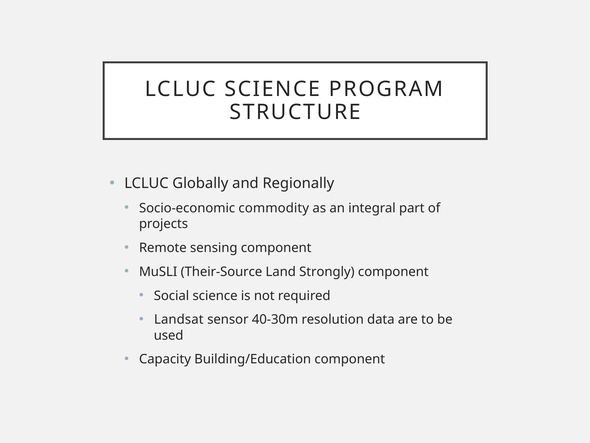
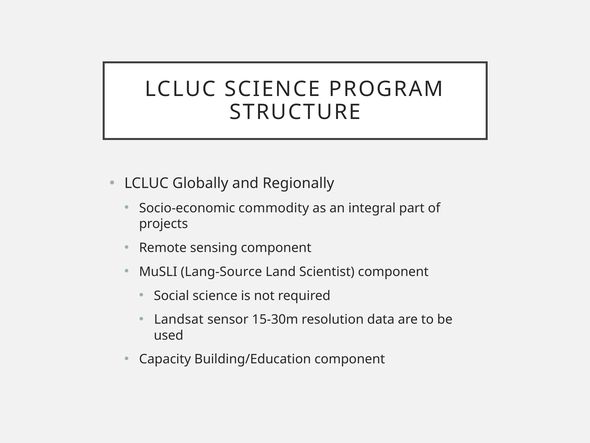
Their-Source: Their-Source -> Lang-Source
Strongly: Strongly -> Scientist
40-30m: 40-30m -> 15-30m
